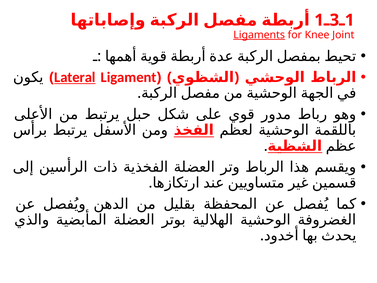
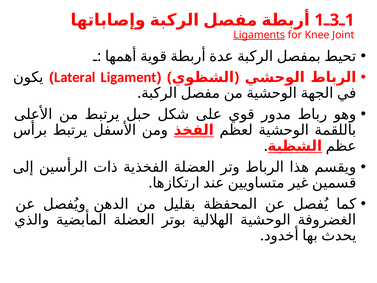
Lateral underline: present -> none
